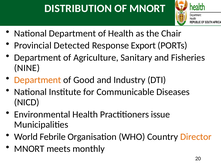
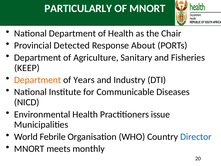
DISTRIBUTION: DISTRIBUTION -> PARTICULARLY
Export: Export -> About
NINE: NINE -> KEEP
Good: Good -> Years
Director colour: orange -> blue
